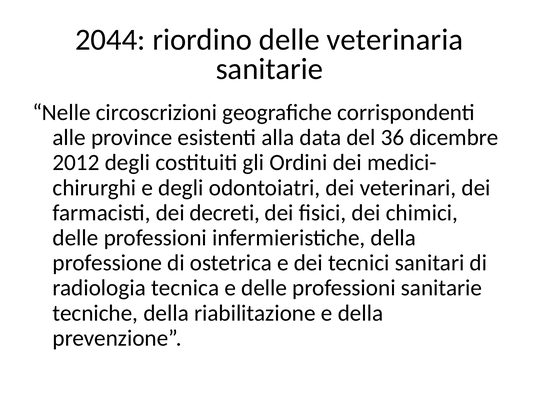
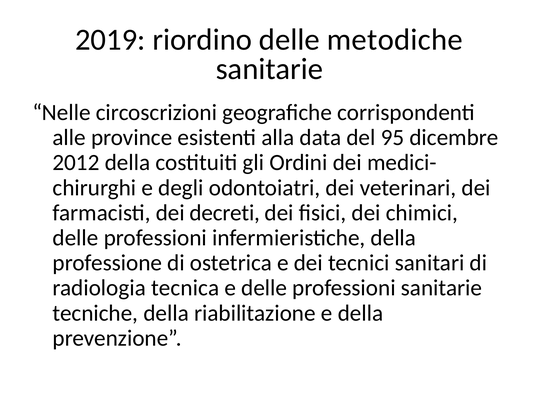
2044: 2044 -> 2019
veterinaria: veterinaria -> metodiche
36: 36 -> 95
2012 degli: degli -> della
